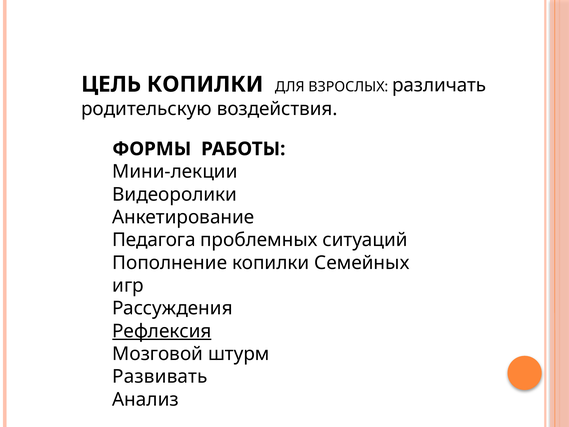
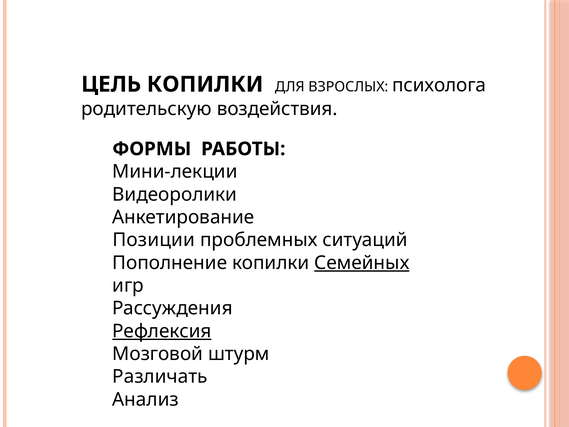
различать: различать -> психолога
Педагога: Педагога -> Позиции
Семейных underline: none -> present
Развивать: Развивать -> Различать
